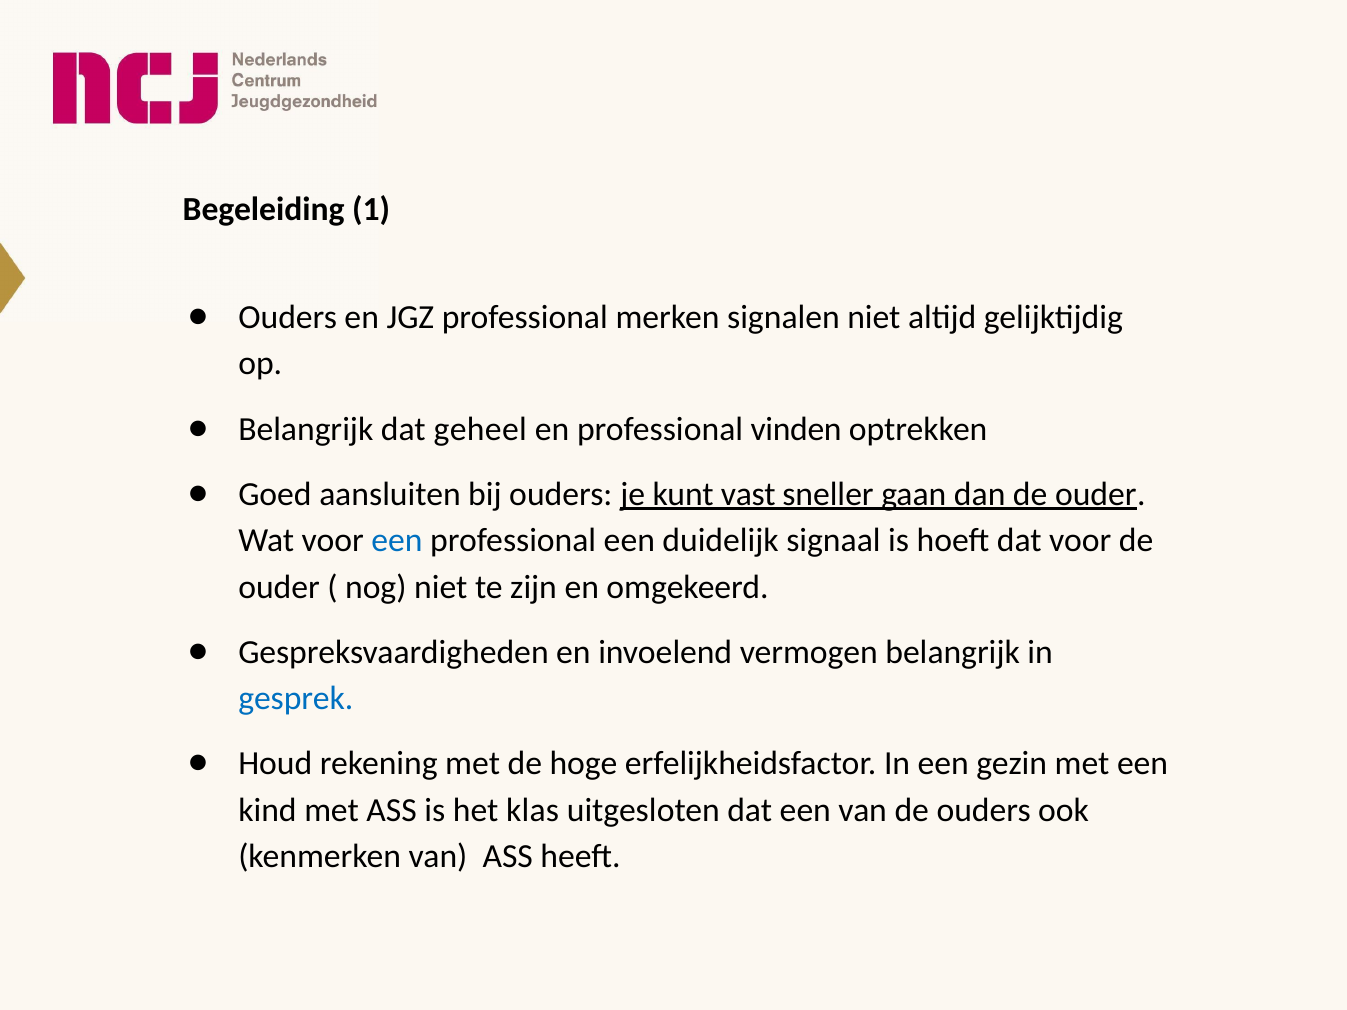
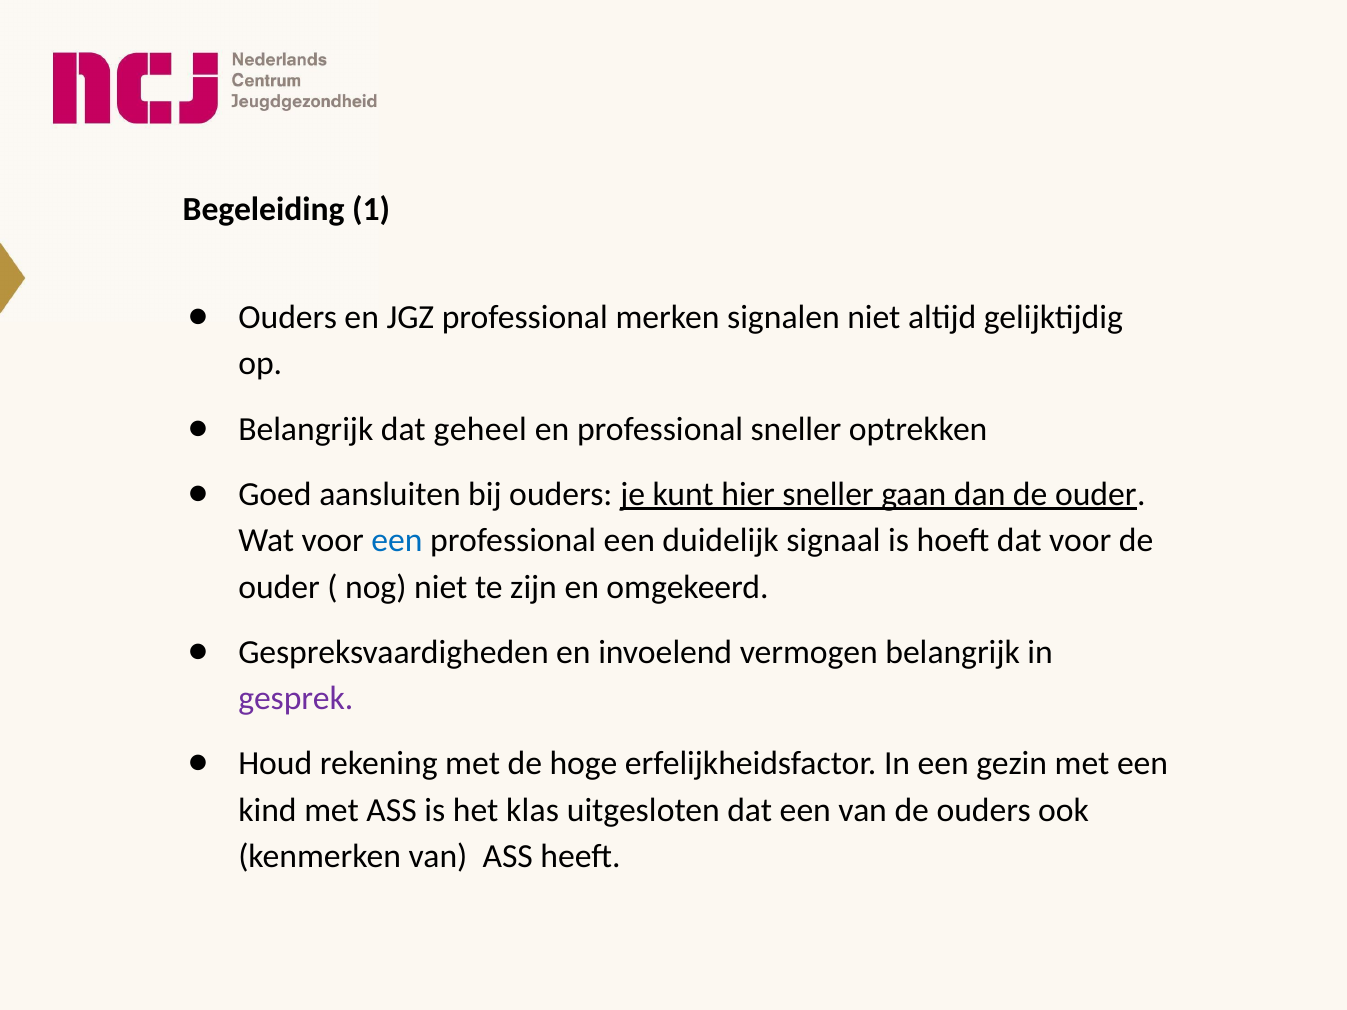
professional vinden: vinden -> sneller
vast: vast -> hier
gesprek colour: blue -> purple
